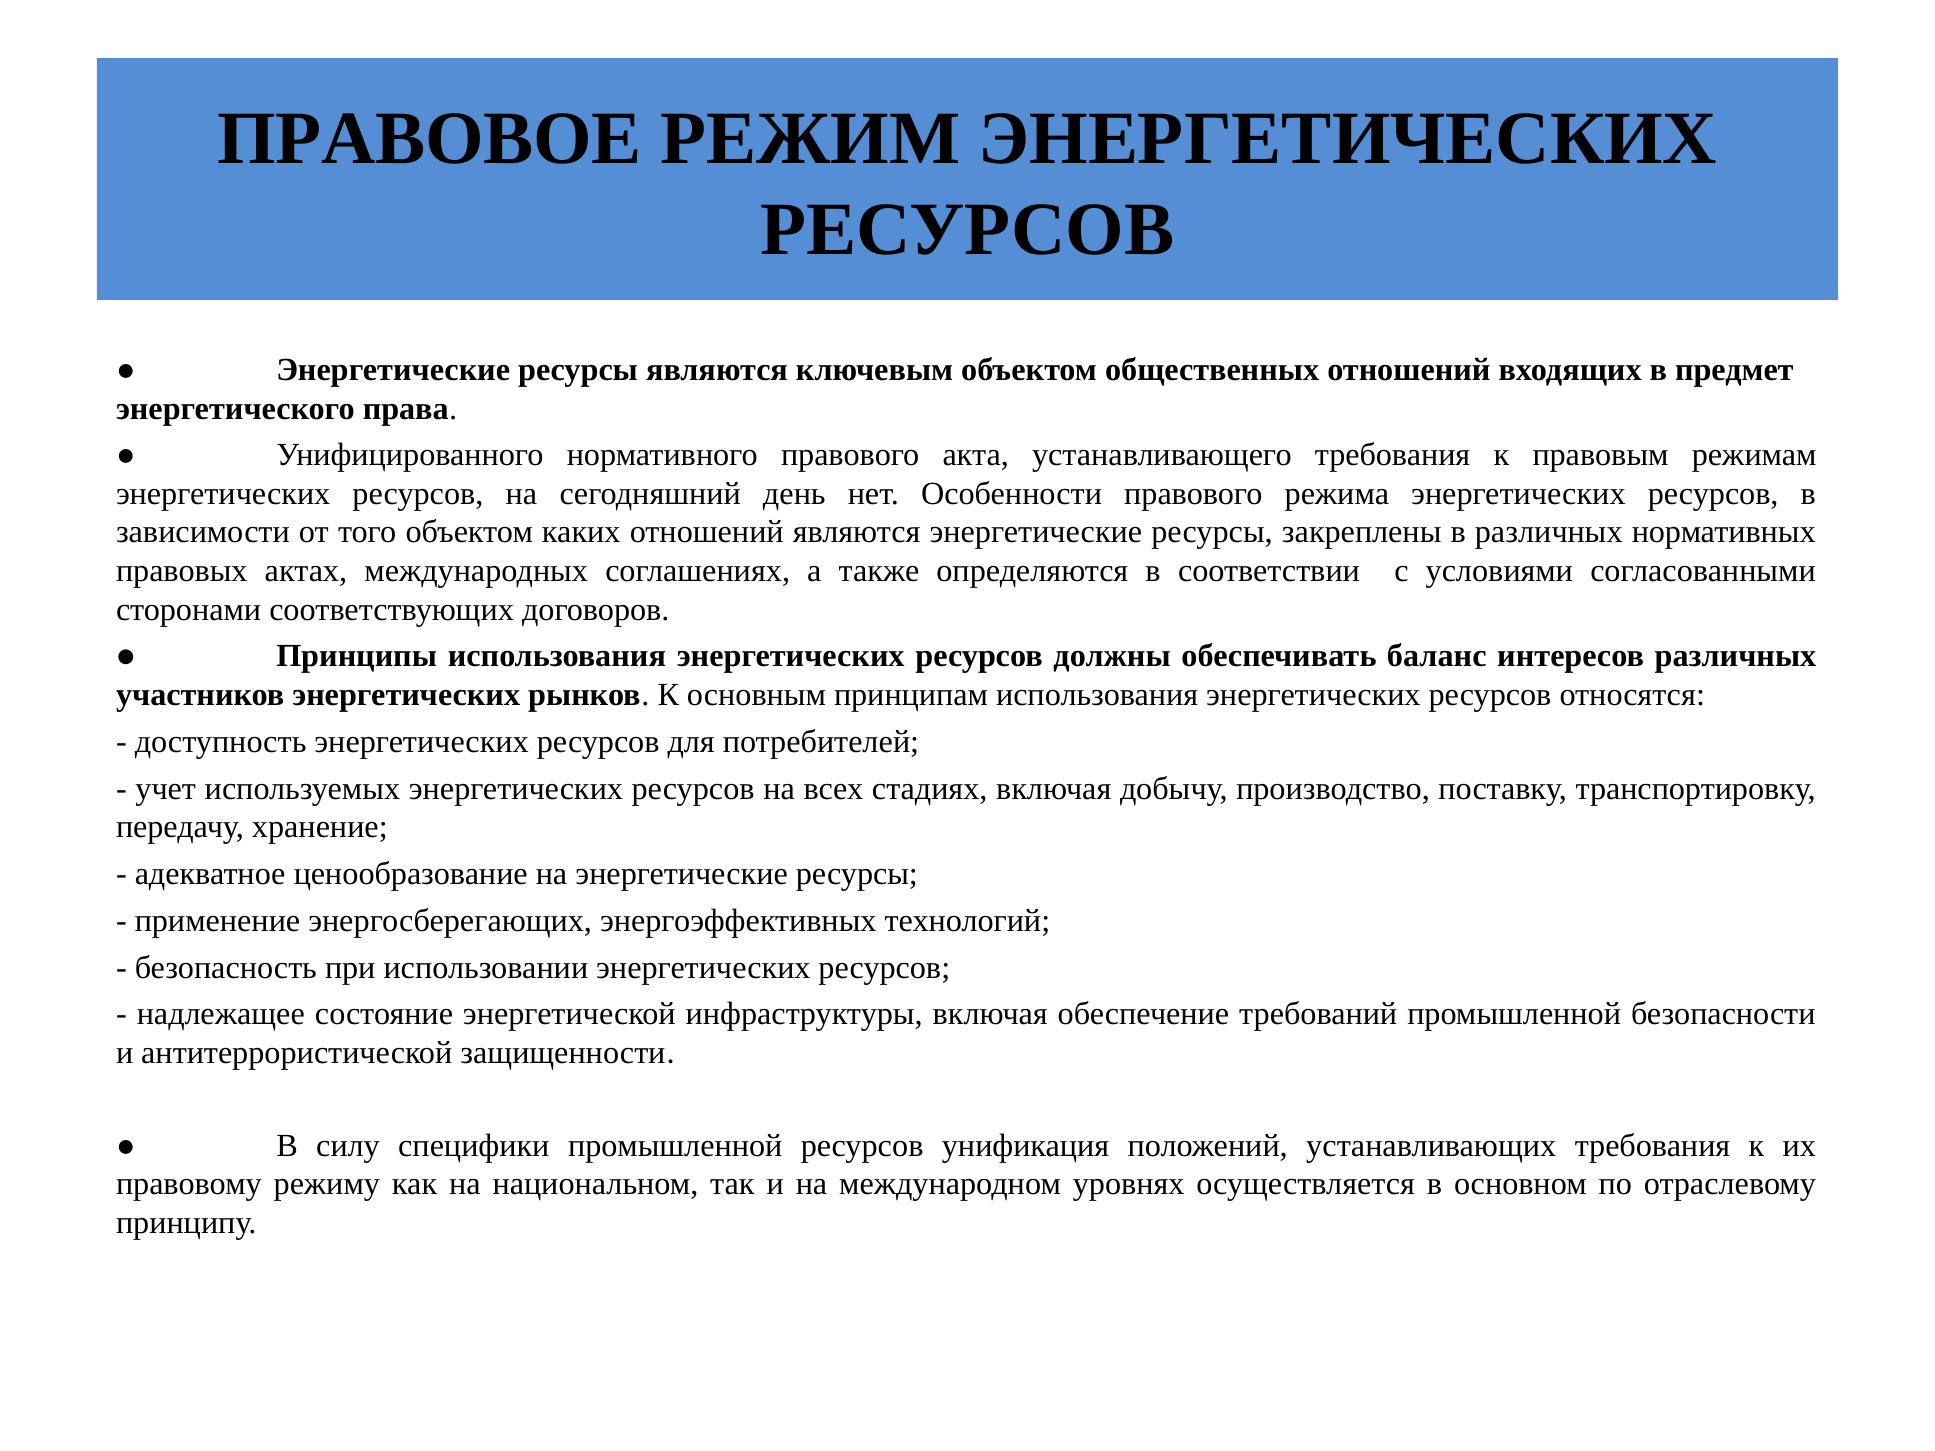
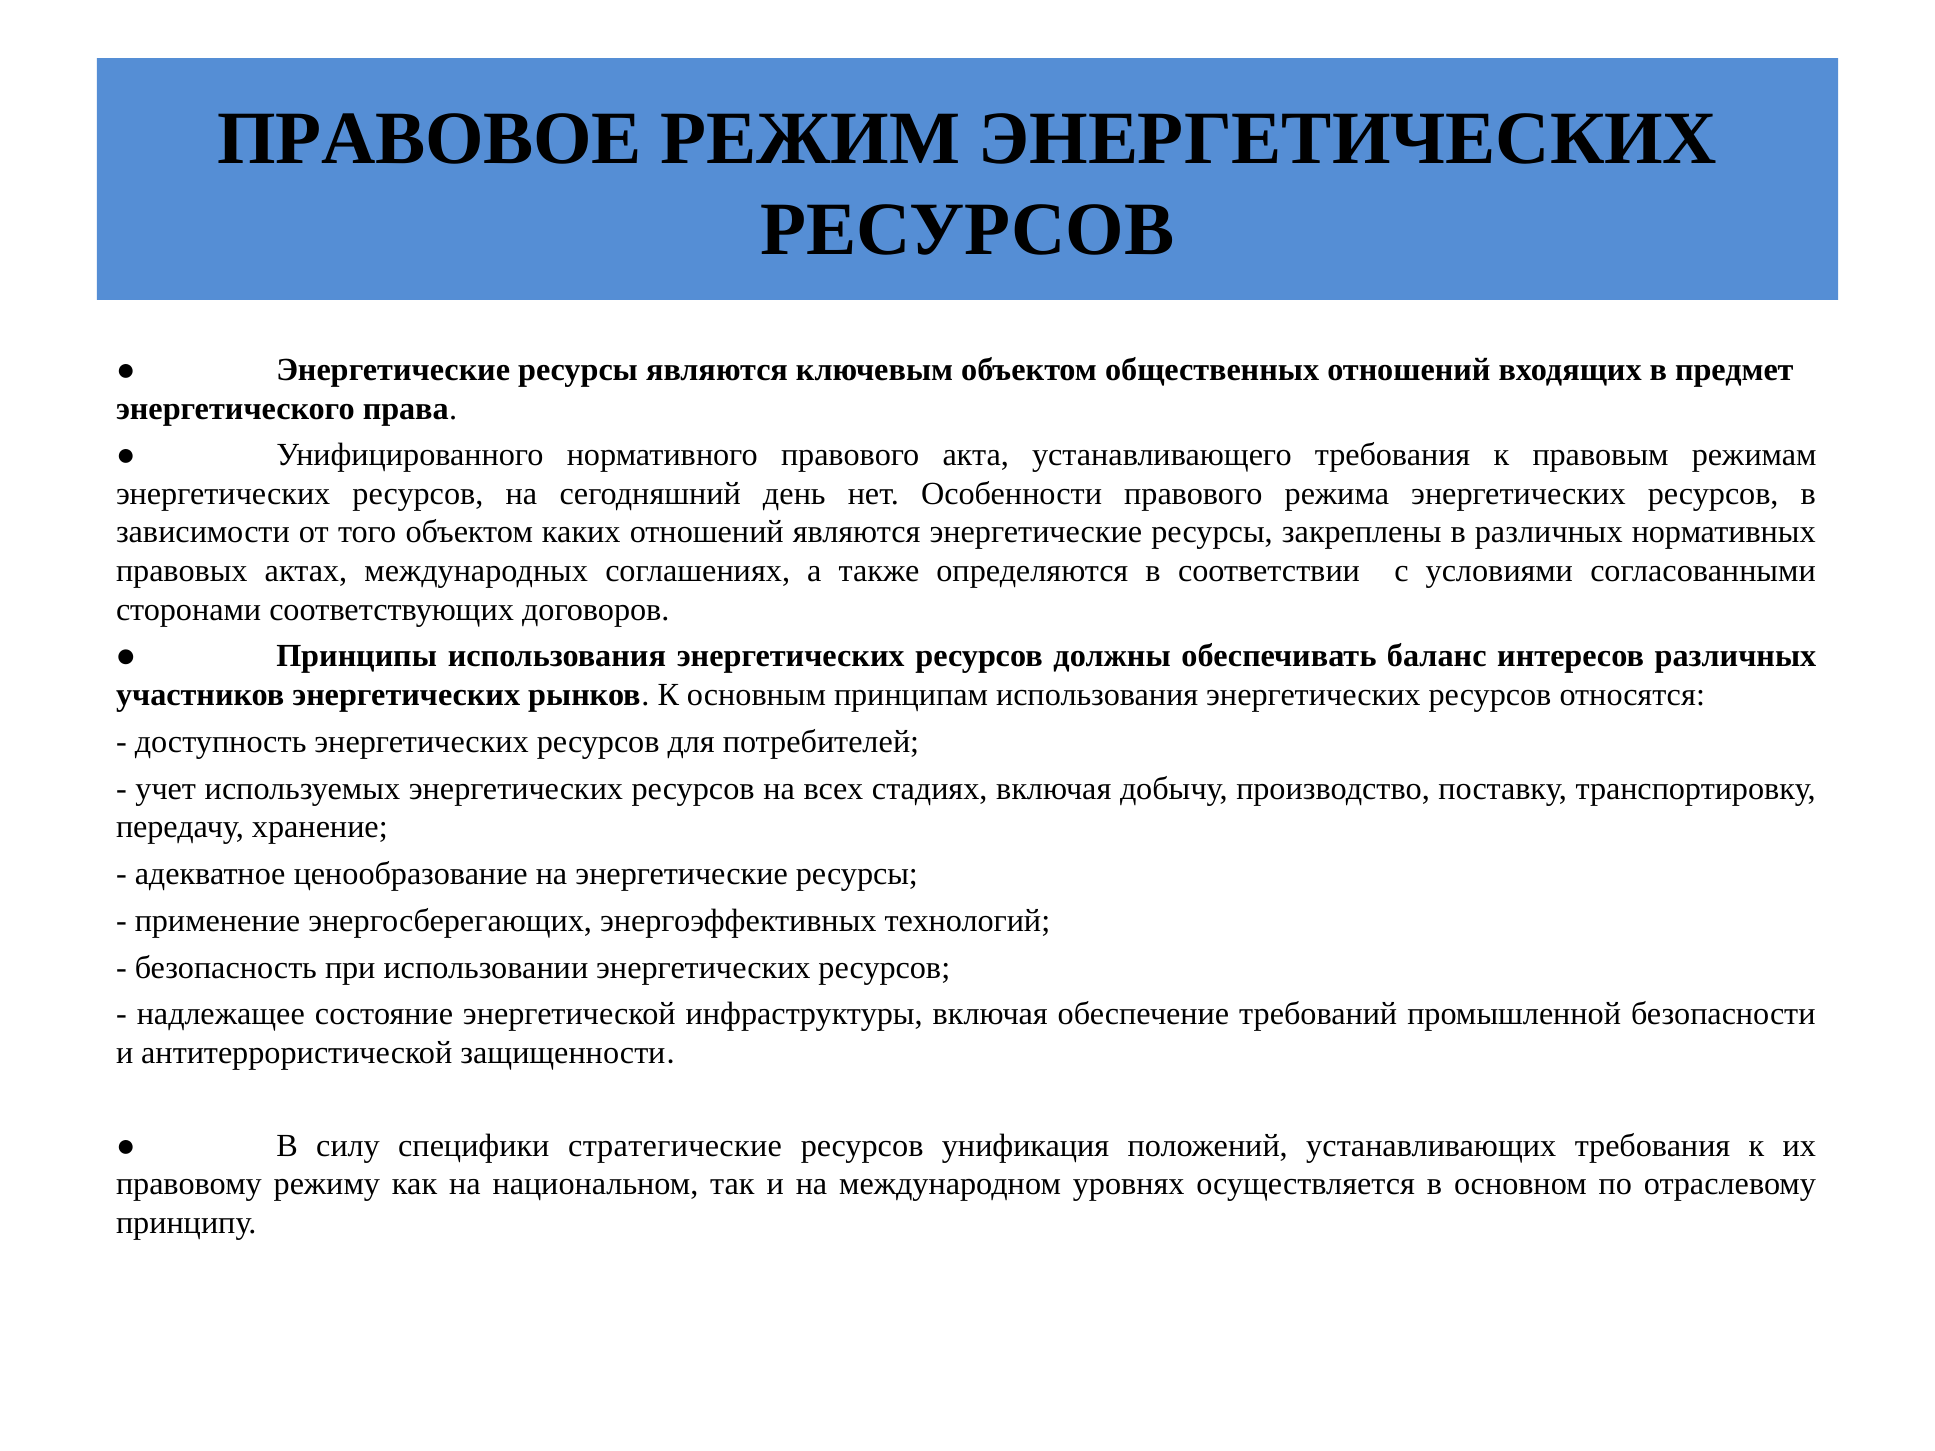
специфики промышленной: промышленной -> стратегические
